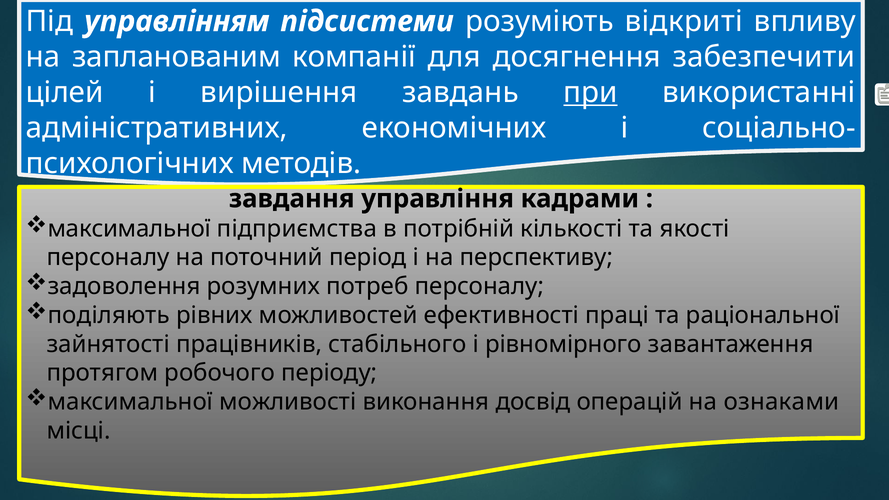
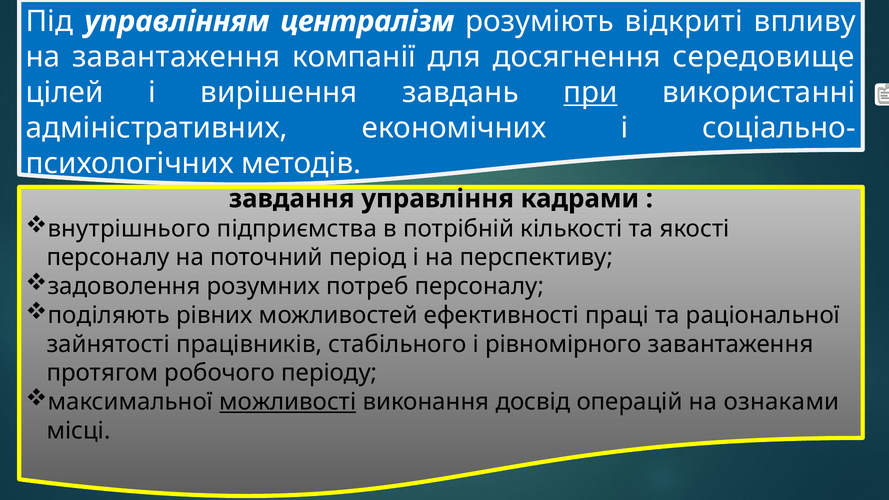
підсистеми: підсистеми -> централізм
на запланованим: запланованим -> завантаження
забезпечити: забезпечити -> середовище
максимальної at (129, 229): максимальної -> внутрішнього
можливості underline: none -> present
